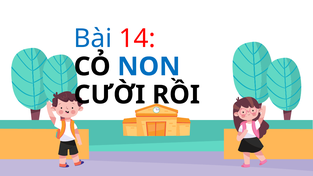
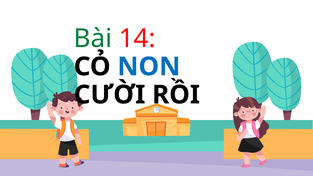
Bài colour: blue -> green
